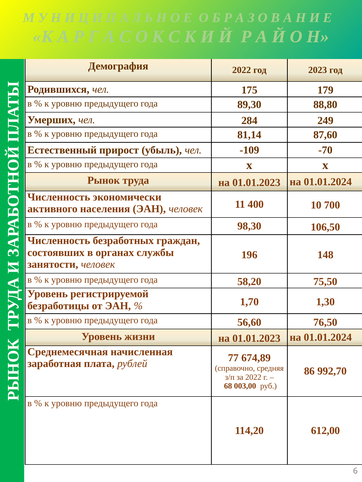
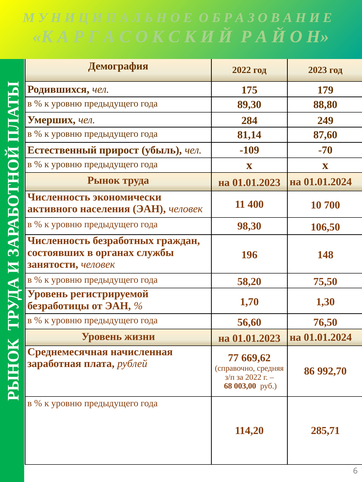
674,89: 674,89 -> 669,62
612,00: 612,00 -> 285,71
